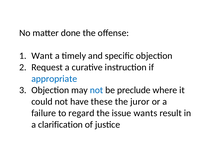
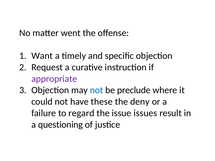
done: done -> went
appropriate colour: blue -> purple
juror: juror -> deny
wants: wants -> issues
clarification: clarification -> questioning
